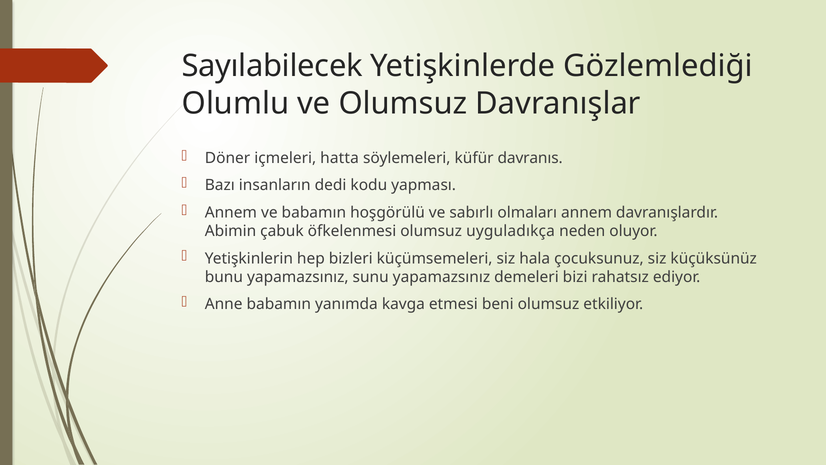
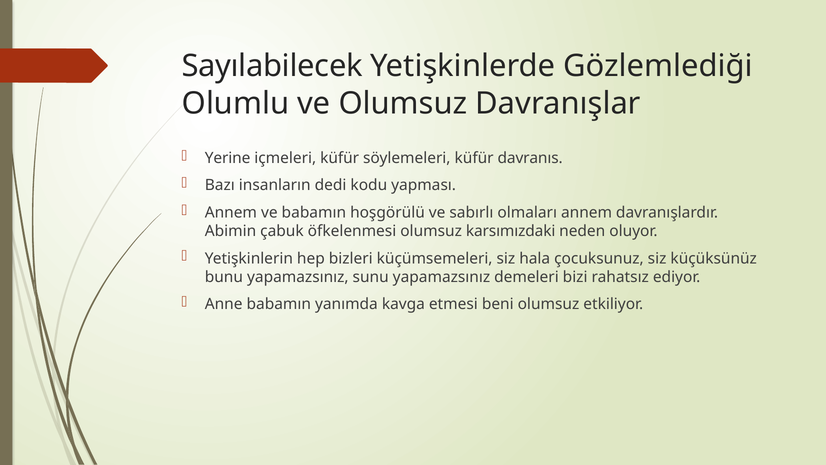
Döner: Döner -> Yerine
içmeleri hatta: hatta -> küfür
uyguladıkça: uyguladıkça -> karsımızdaki
